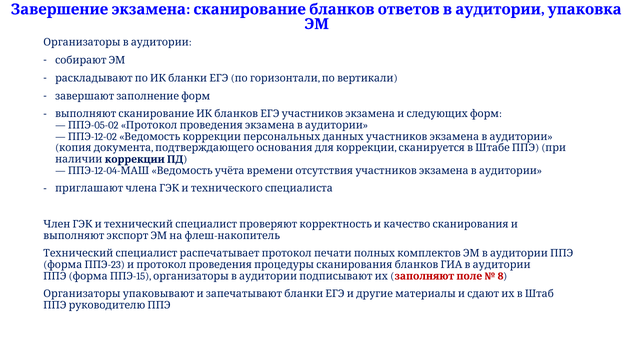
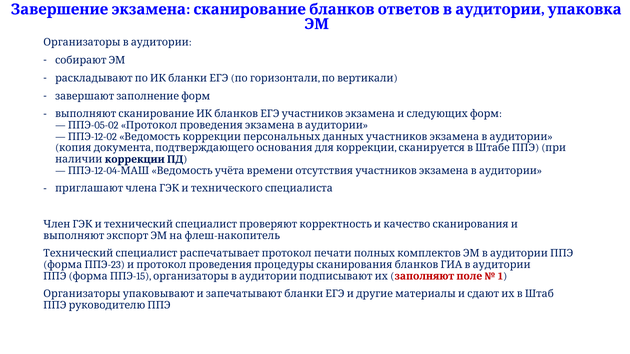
8: 8 -> 1
